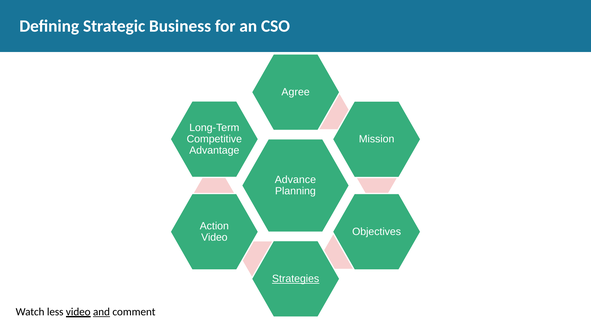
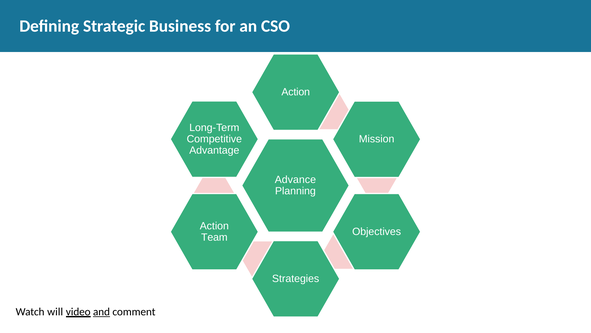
Agree at (296, 92): Agree -> Action
Video at (214, 237): Video -> Team
Strategies underline: present -> none
less: less -> will
